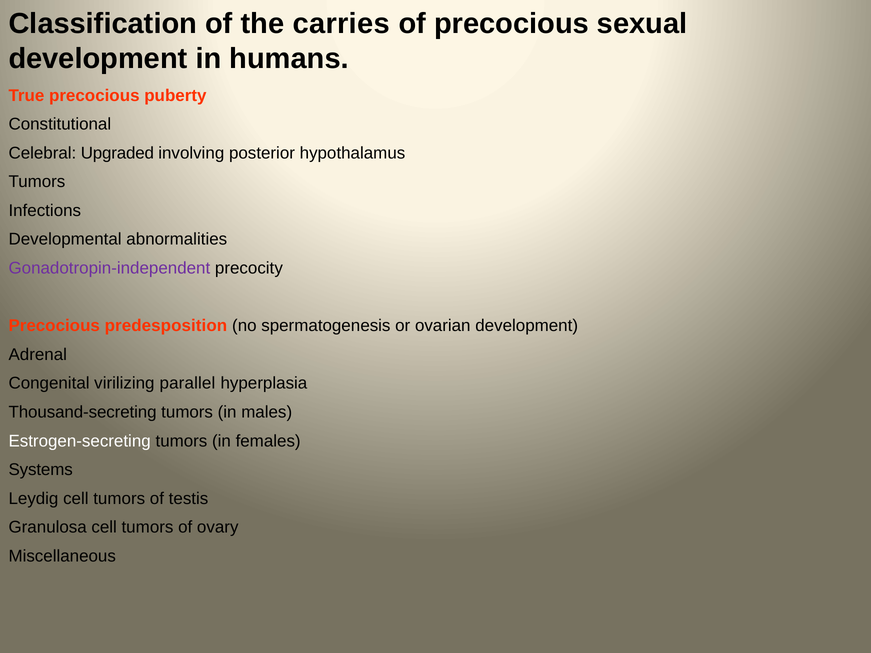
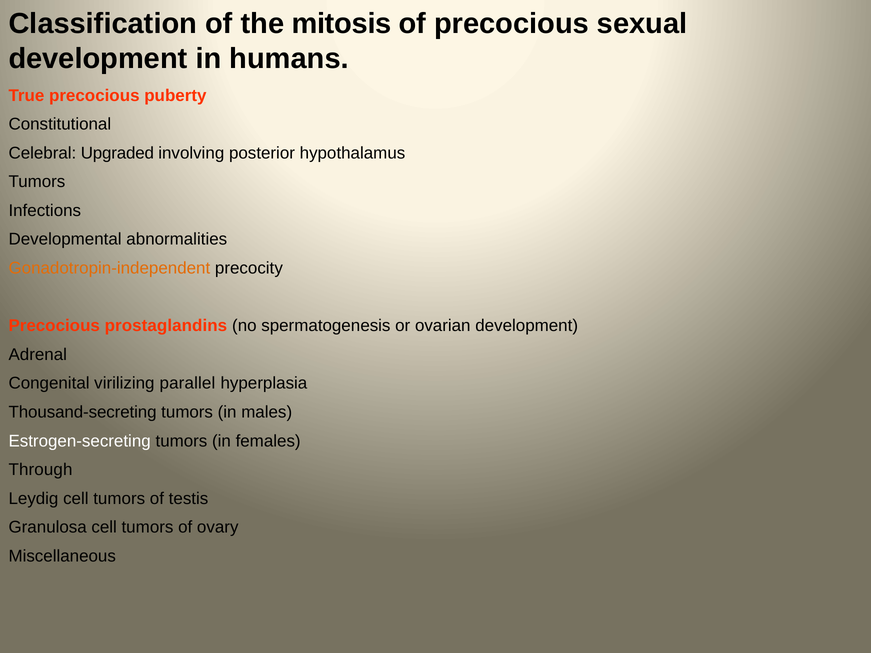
carries: carries -> mitosis
Gonadotropin-independent colour: purple -> orange
predesposition: predesposition -> prostaglandins
Systems: Systems -> Through
